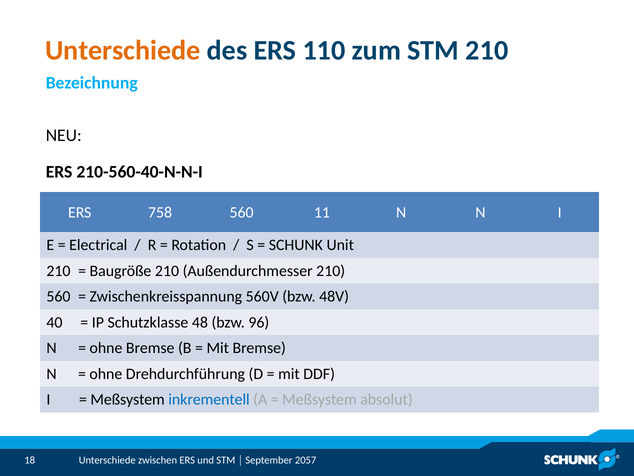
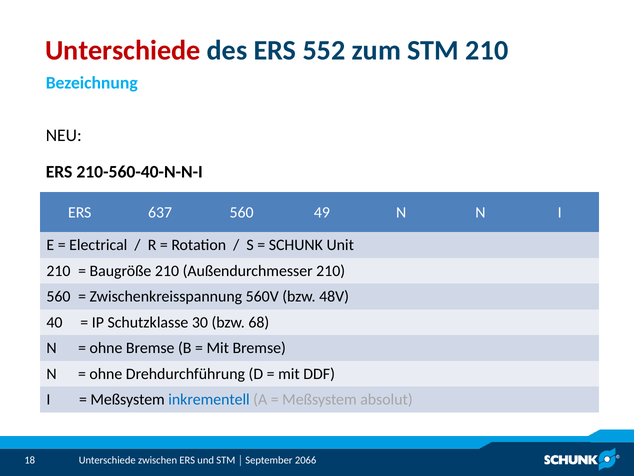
Unterschiede at (123, 51) colour: orange -> red
110: 110 -> 552
758: 758 -> 637
11: 11 -> 49
48: 48 -> 30
96: 96 -> 68
2057: 2057 -> 2066
